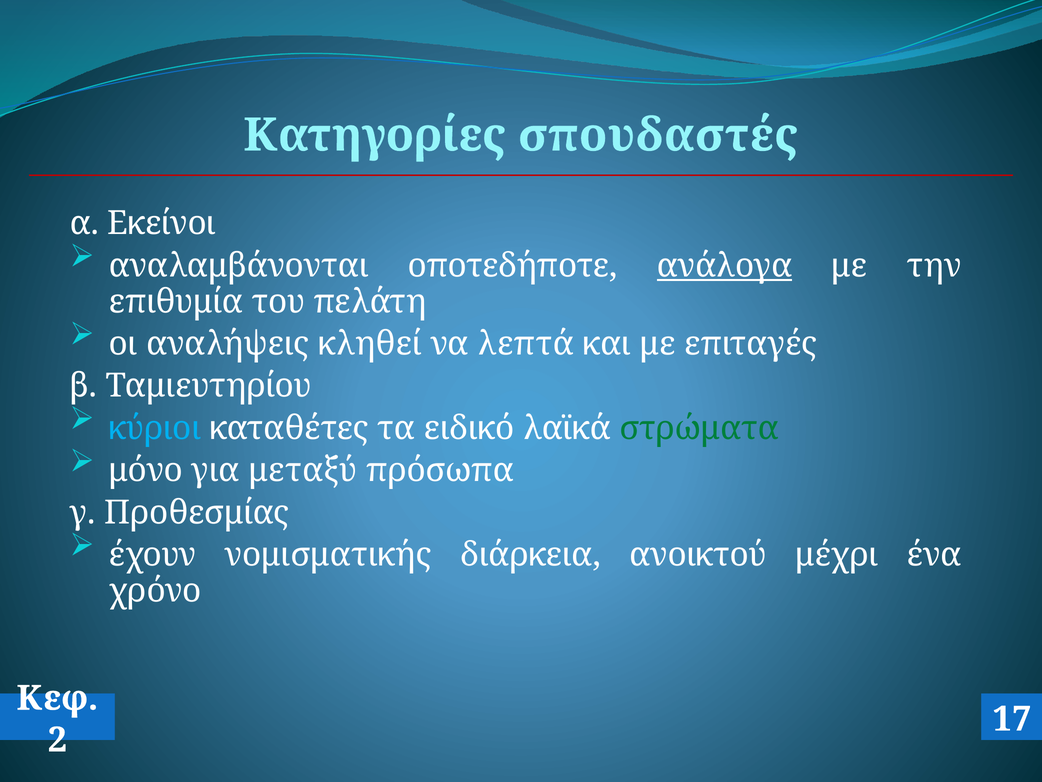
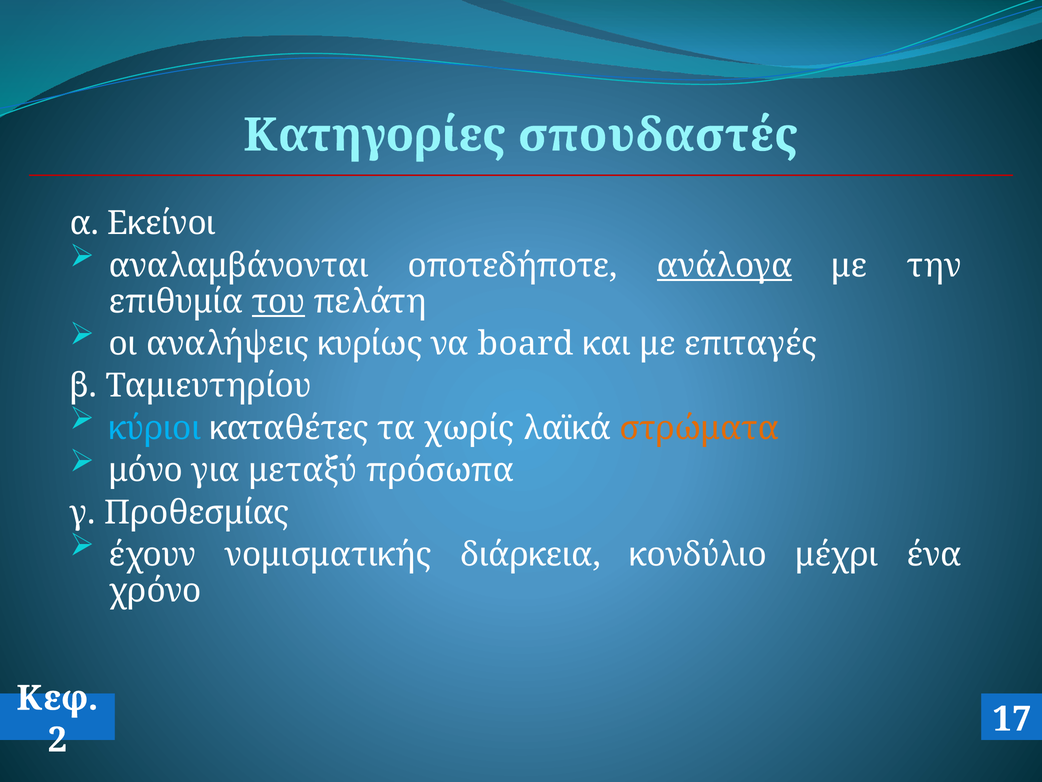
του underline: none -> present
κληθεί: κληθεί -> κυρίως
λεπτά: λεπτά -> board
ειδικό: ειδικό -> χωρίς
στρώματα colour: green -> orange
ανοικτού: ανοικτού -> κονδύλιο
